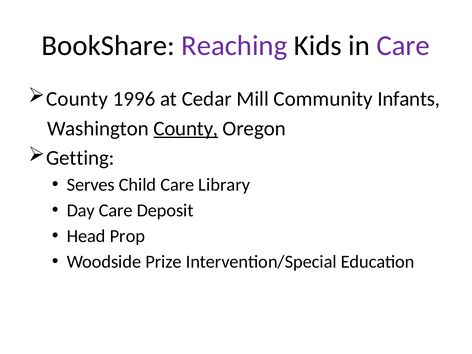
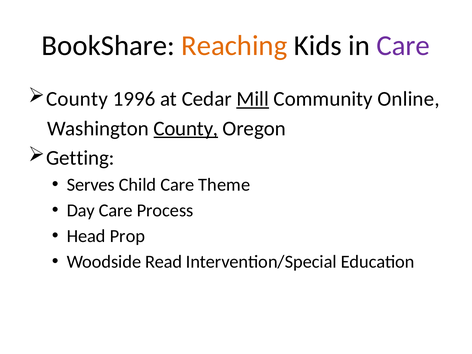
Reaching colour: purple -> orange
Mill underline: none -> present
Infants: Infants -> Online
Library: Library -> Theme
Deposit: Deposit -> Process
Prize: Prize -> Read
